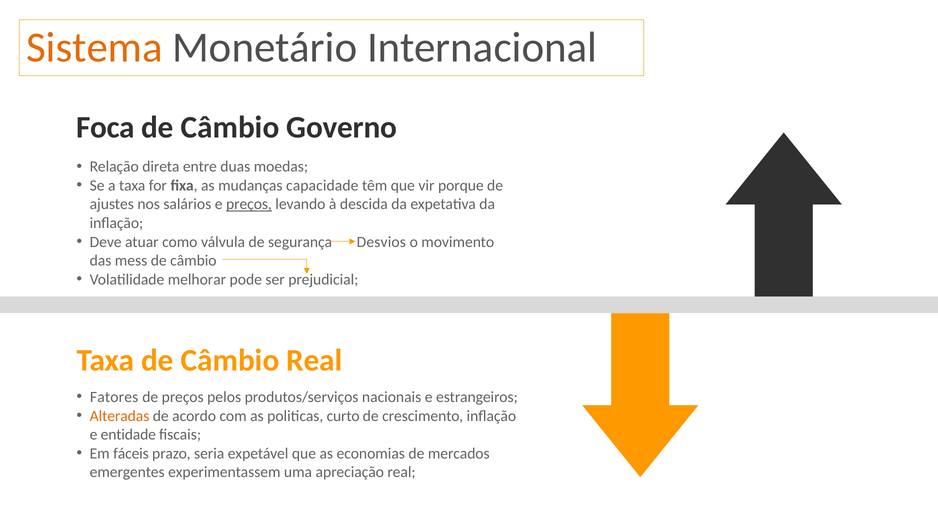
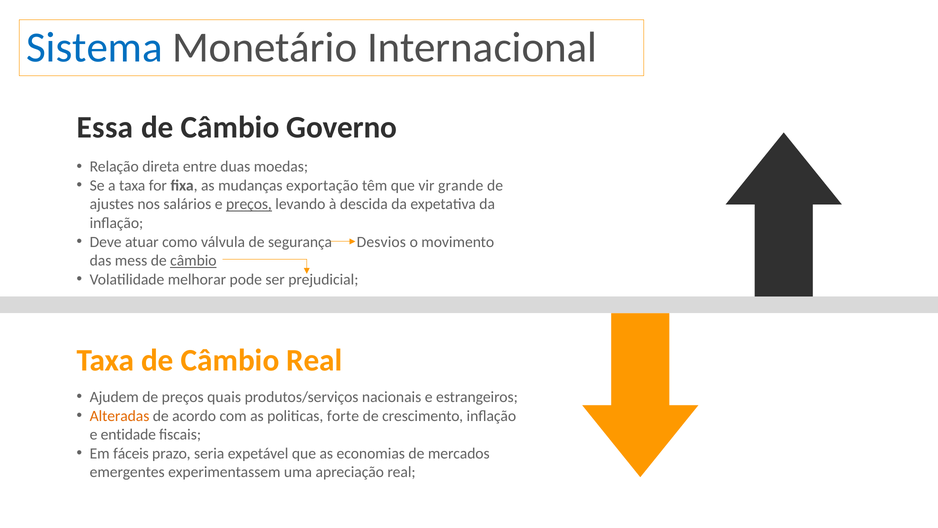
Sistema colour: orange -> blue
Foca: Foca -> Essa
capacidade: capacidade -> exportação
porque: porque -> grande
câmbio at (193, 260) underline: none -> present
Fatores: Fatores -> Ajudem
pelos: pelos -> quais
curto: curto -> forte
